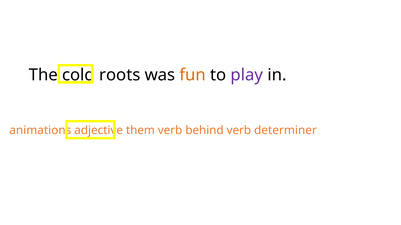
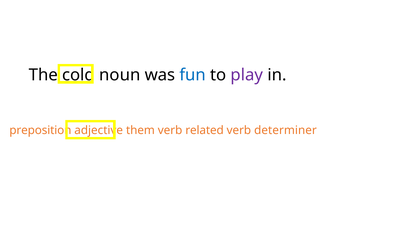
roots: roots -> noun
fun colour: orange -> blue
animations: animations -> preposition
behind: behind -> related
